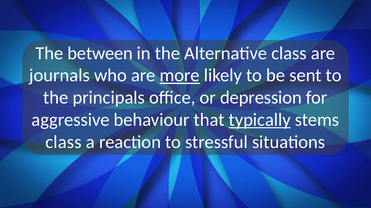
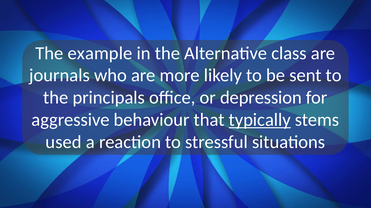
between: between -> example
more underline: present -> none
class at (64, 142): class -> used
